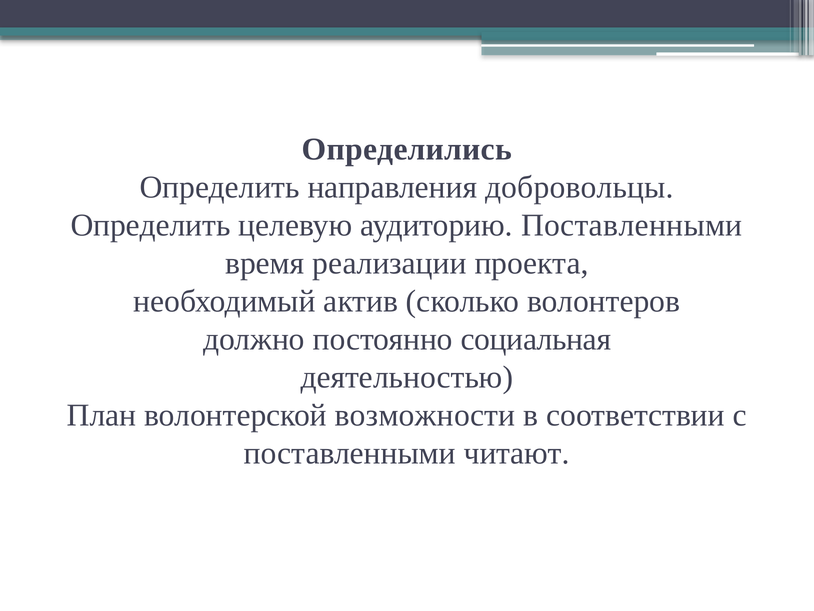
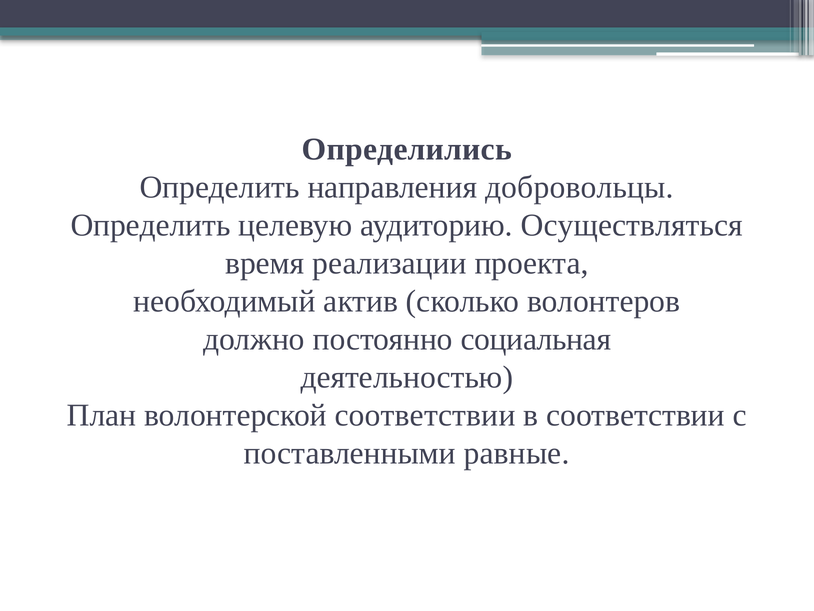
аудиторию Поставленными: Поставленными -> Осуществляться
волонтерской возможности: возможности -> соответствии
читают: читают -> равные
